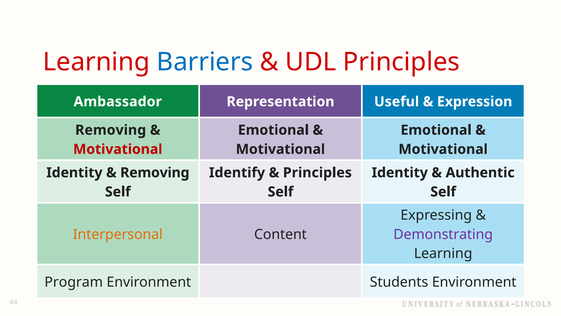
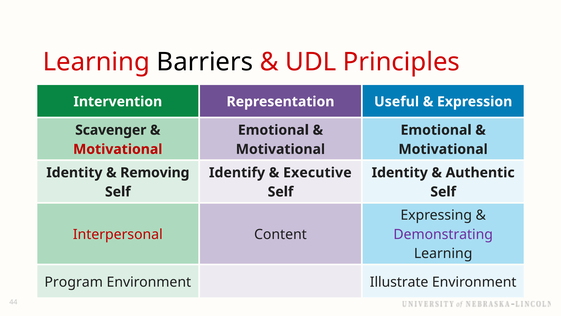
Barriers colour: blue -> black
Ambassador: Ambassador -> Intervention
Removing at (111, 130): Removing -> Scavenger
Principles at (317, 172): Principles -> Executive
Interpersonal colour: orange -> red
Students: Students -> Illustrate
